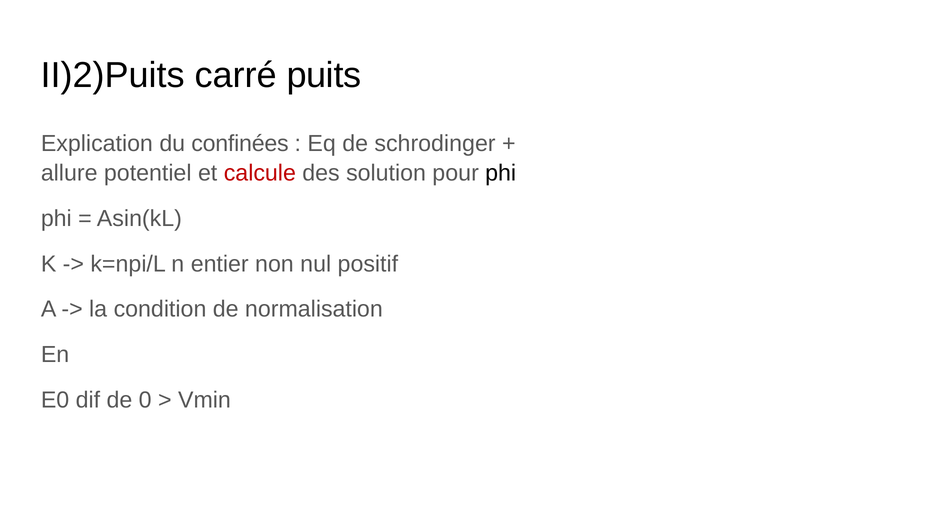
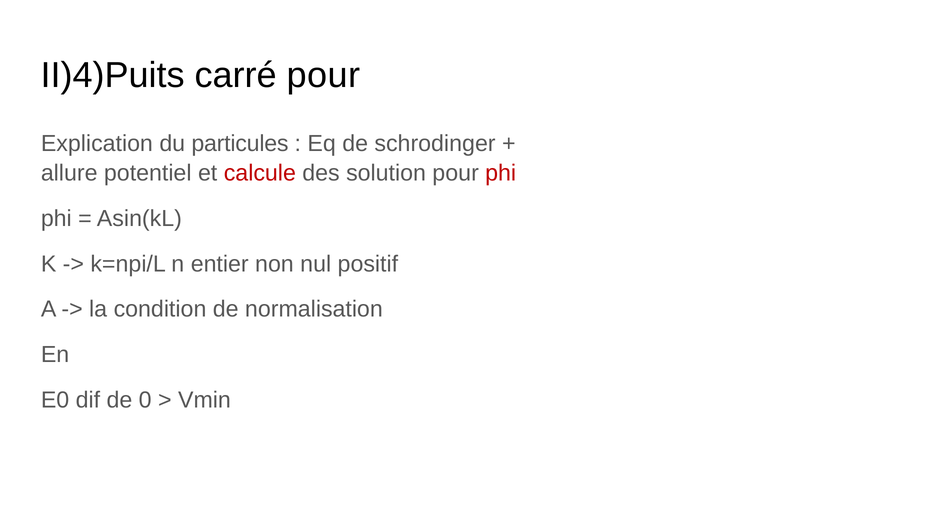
II)2)Puits: II)2)Puits -> II)4)Puits
carré puits: puits -> pour
confinées: confinées -> particules
phi at (501, 173) colour: black -> red
